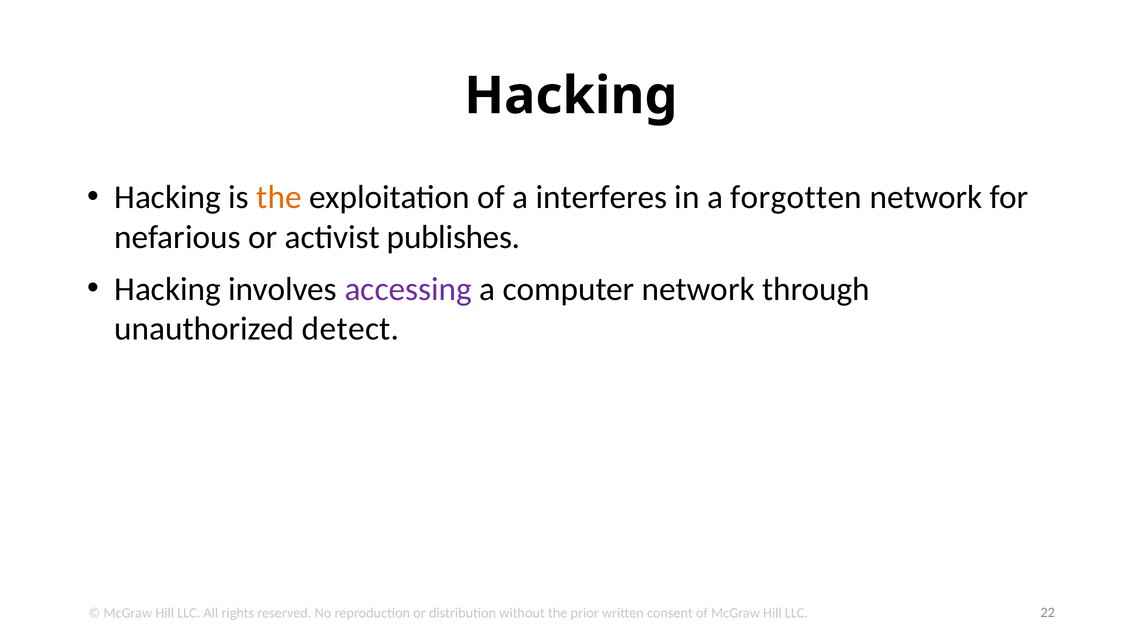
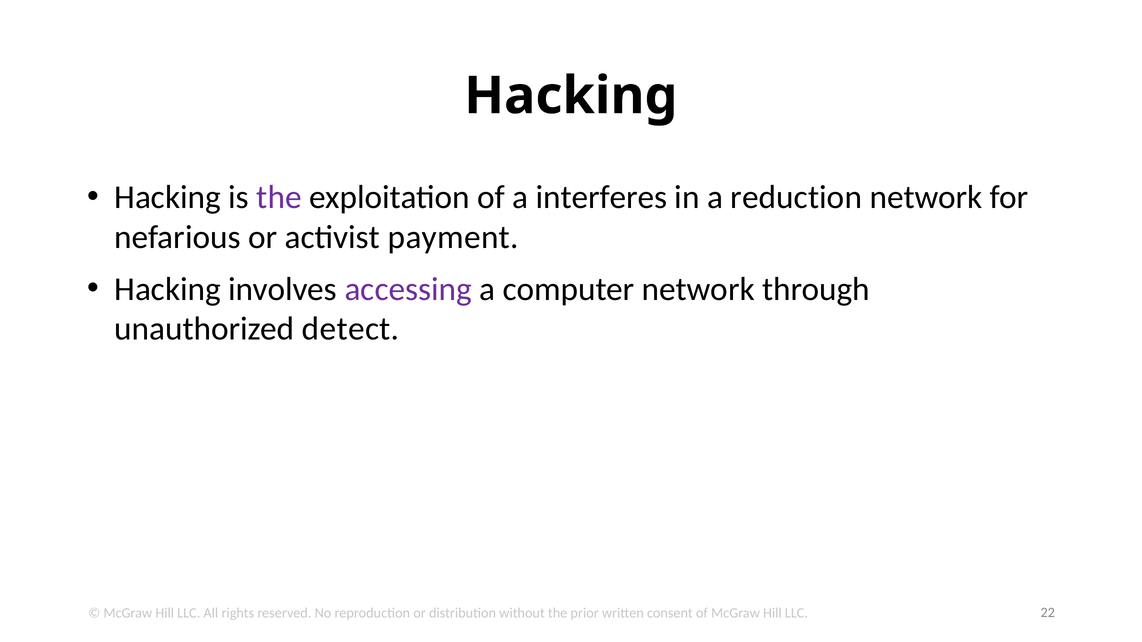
the at (279, 198) colour: orange -> purple
forgotten: forgotten -> reduction
publishes: publishes -> payment
